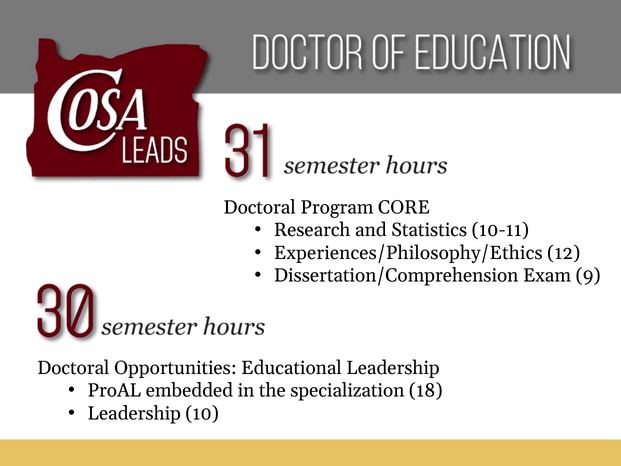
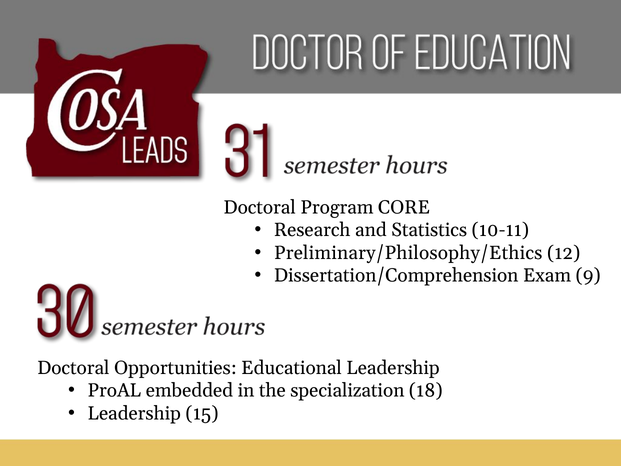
Experiences/Philosophy/Ethics: Experiences/Philosophy/Ethics -> Preliminary/Philosophy/Ethics
10: 10 -> 15
